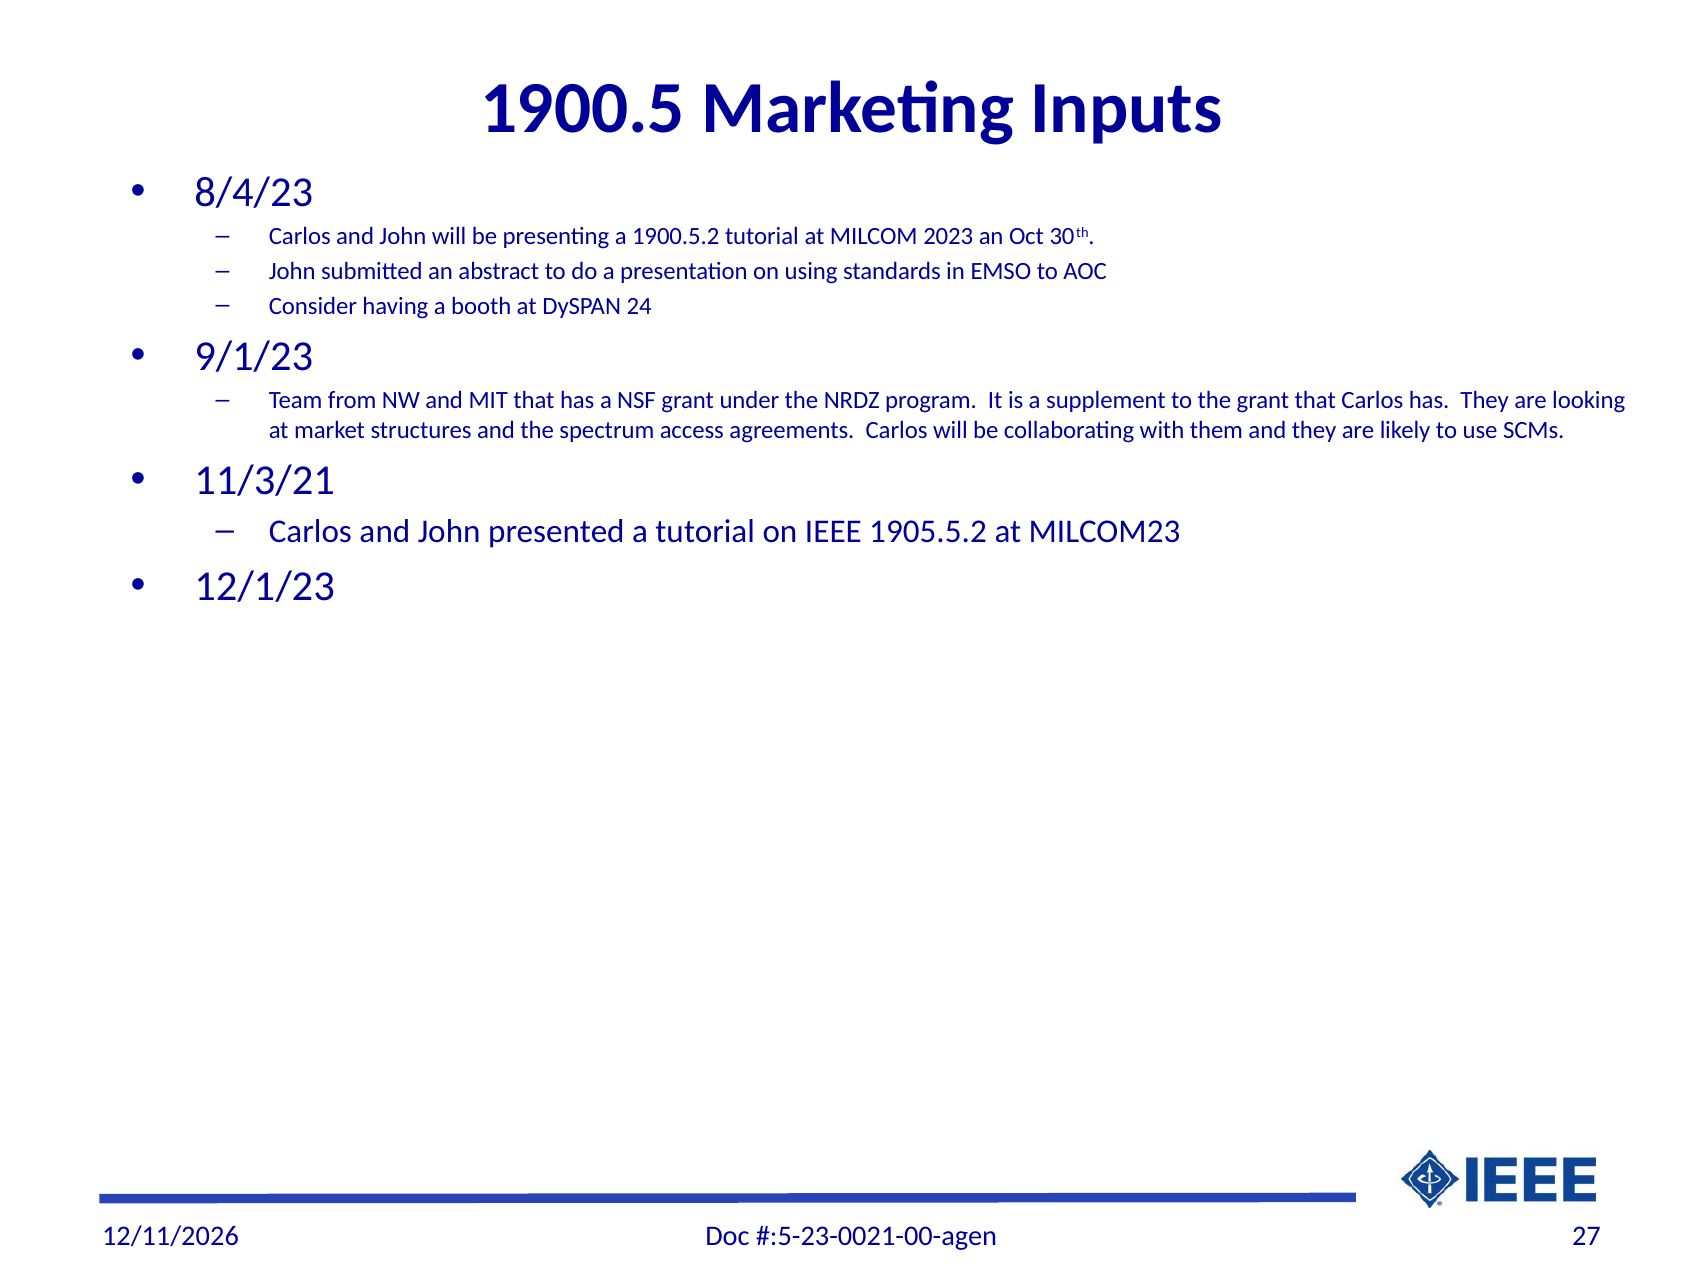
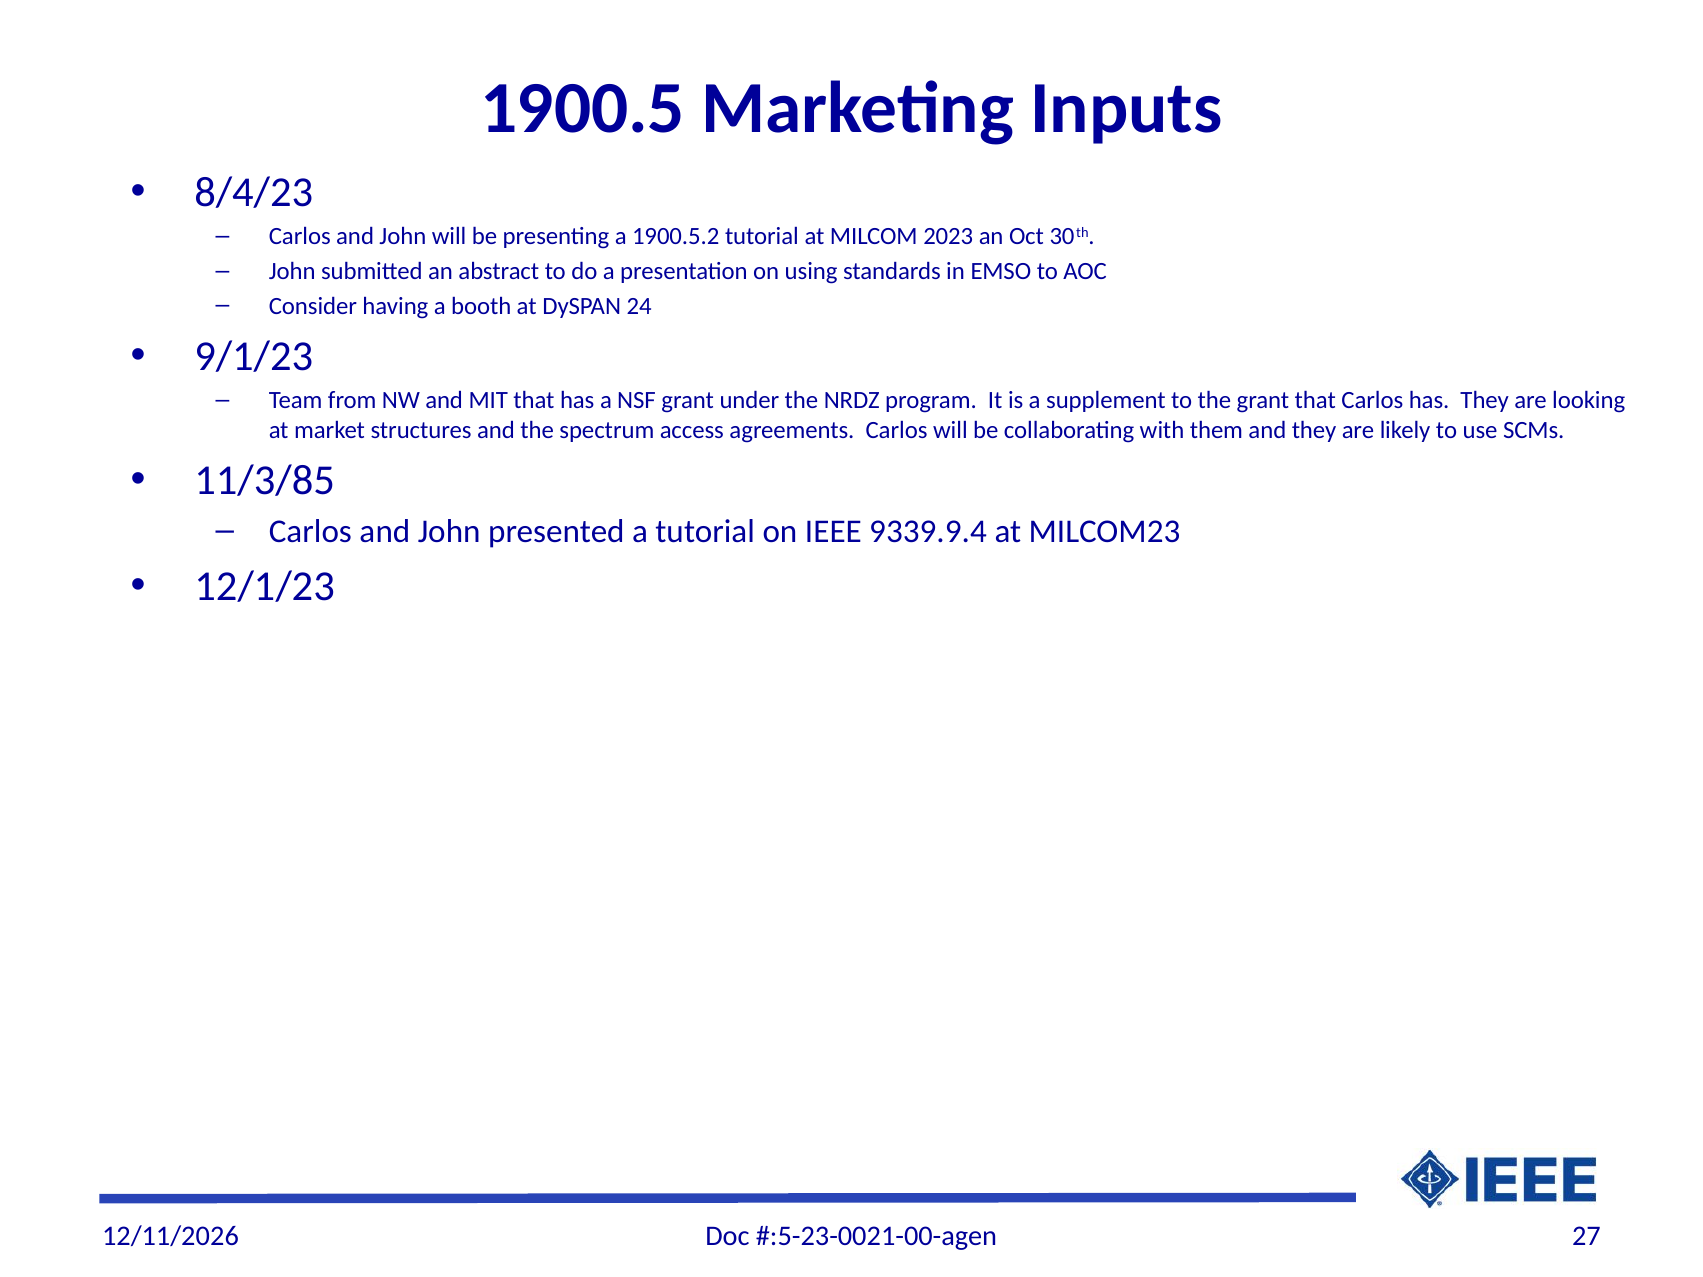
11/3/21: 11/3/21 -> 11/3/85
1905.5.2: 1905.5.2 -> 9339.9.4
